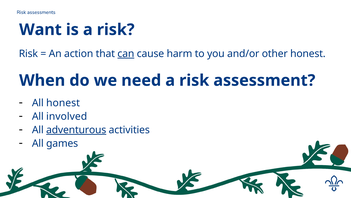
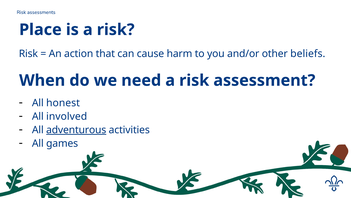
Want: Want -> Place
can underline: present -> none
other honest: honest -> beliefs
